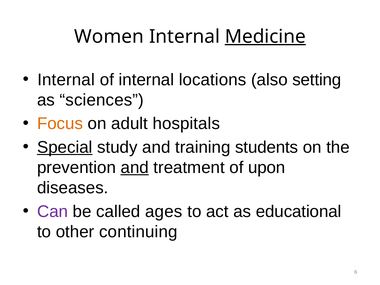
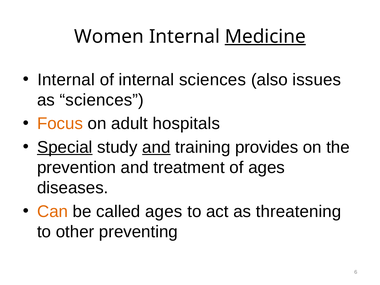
internal locations: locations -> sciences
setting: setting -> issues
and at (156, 147) underline: none -> present
students: students -> provides
and at (135, 168) underline: present -> none
of upon: upon -> ages
Can colour: purple -> orange
educational: educational -> threatening
continuing: continuing -> preventing
